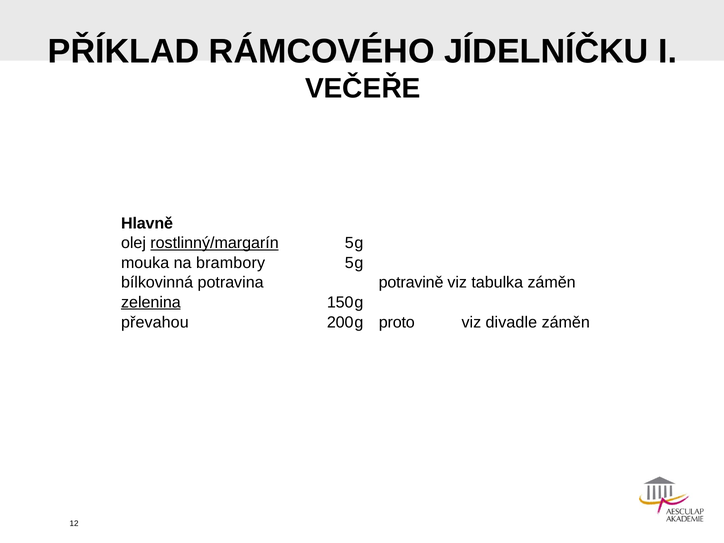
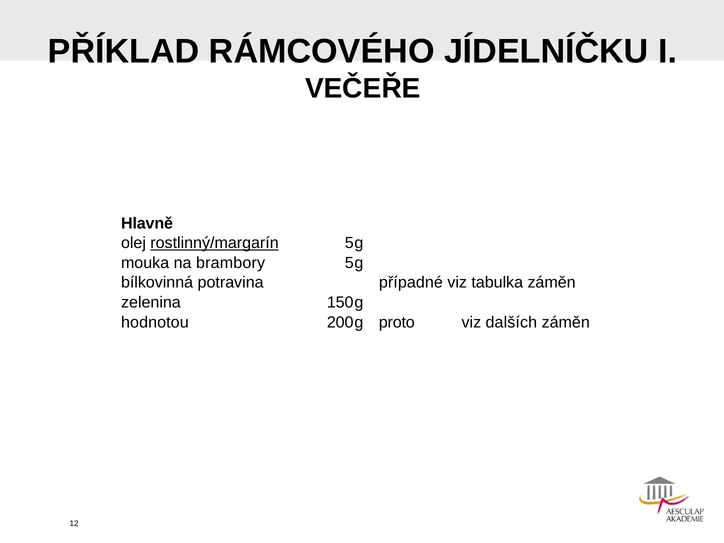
potravině: potravině -> případné
zelenina underline: present -> none
převahou: převahou -> hodnotou
divadle: divadle -> dalších
